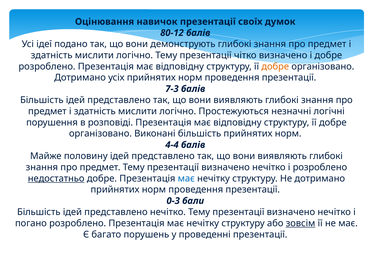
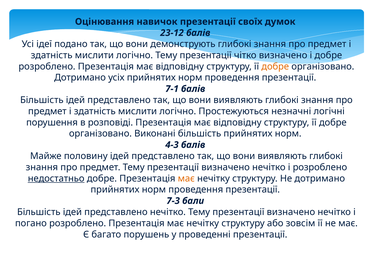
80-12: 80-12 -> 23-12
7-3: 7-3 -> 7-1
4-4: 4-4 -> 4-3
має at (186, 178) colour: blue -> orange
0-3: 0-3 -> 7-3
зовсім underline: present -> none
